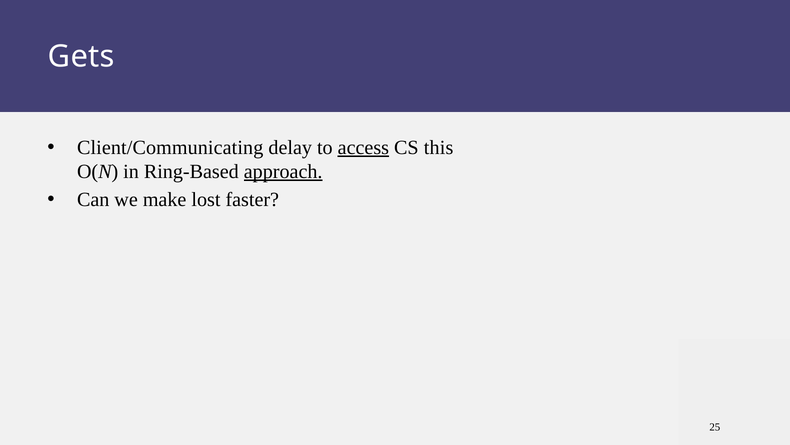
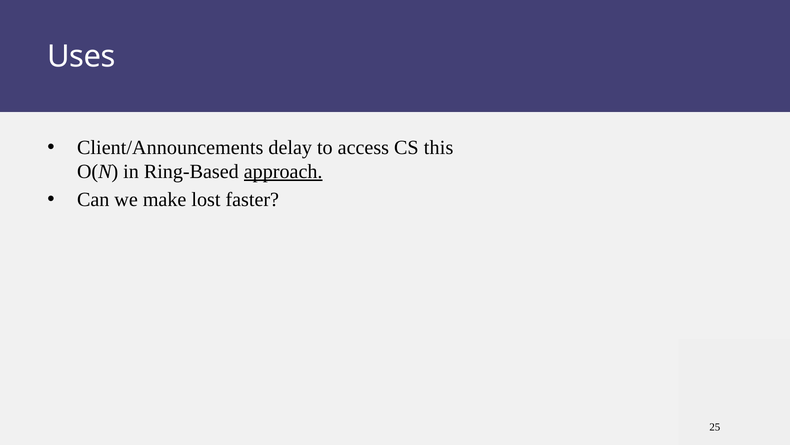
Gets: Gets -> Uses
Client/Communicating: Client/Communicating -> Client/Announcements
access underline: present -> none
